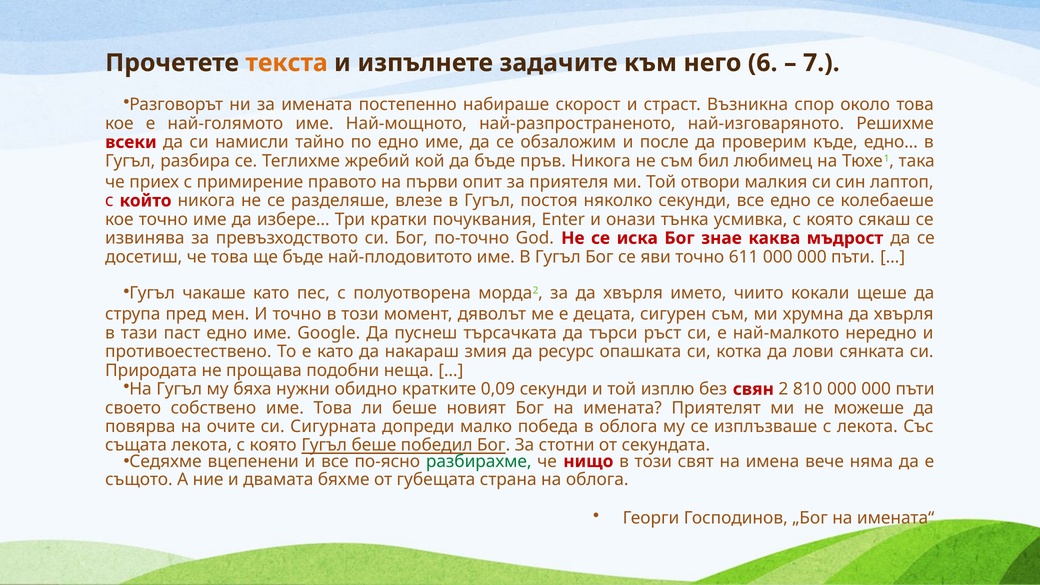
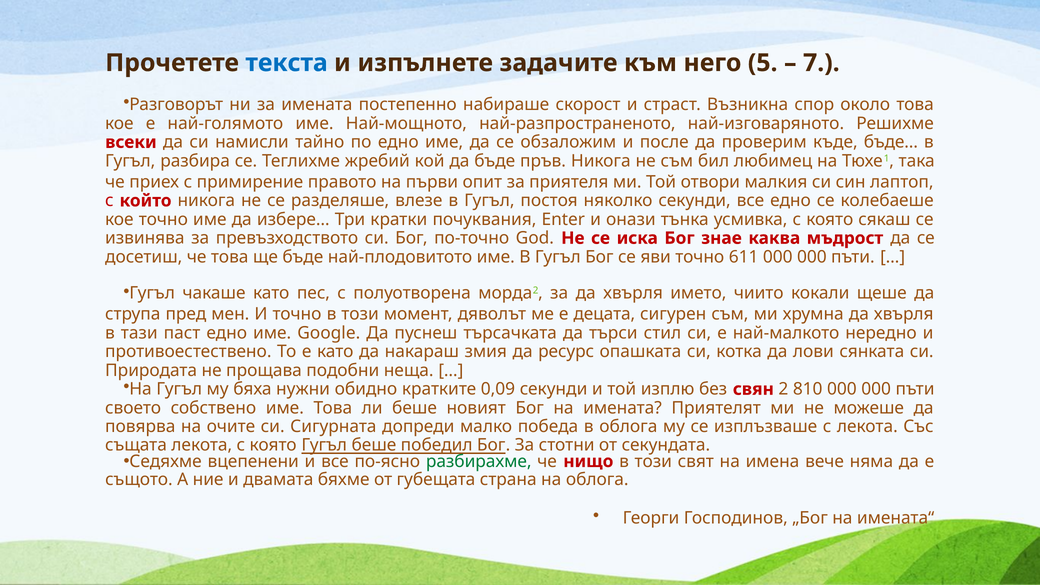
текста colour: orange -> blue
6: 6 -> 5
едно…: едно… -> бъде…
ръст: ръст -> стил
